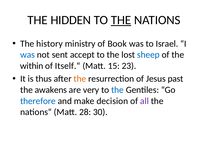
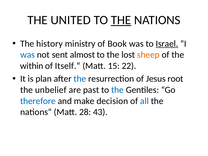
HIDDEN: HIDDEN -> UNITED
Israel underline: none -> present
accept: accept -> almost
sheep colour: blue -> orange
23: 23 -> 22
thus: thus -> plan
the at (80, 79) colour: orange -> blue
past: past -> root
awakens: awakens -> unbelief
very: very -> past
all colour: purple -> blue
30: 30 -> 43
